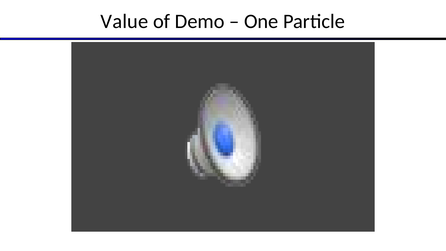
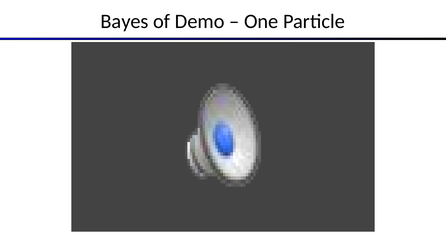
Value: Value -> Bayes
